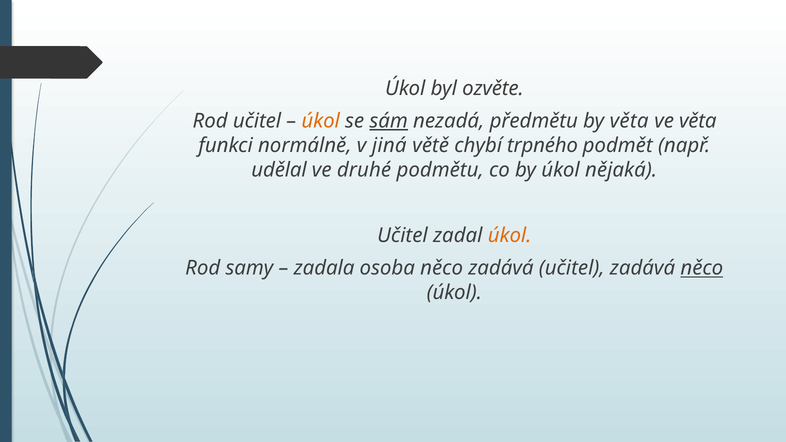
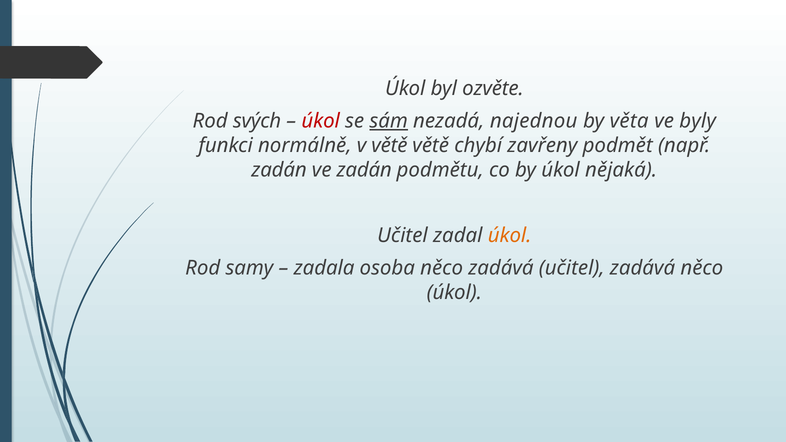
Rod učitel: učitel -> svých
úkol at (321, 121) colour: orange -> red
předmětu: předmětu -> najednou
ve věta: věta -> byly
v jiná: jiná -> větě
trpného: trpného -> zavřeny
udělal at (279, 170): udělal -> zadán
ve druhé: druhé -> zadán
něco at (702, 268) underline: present -> none
